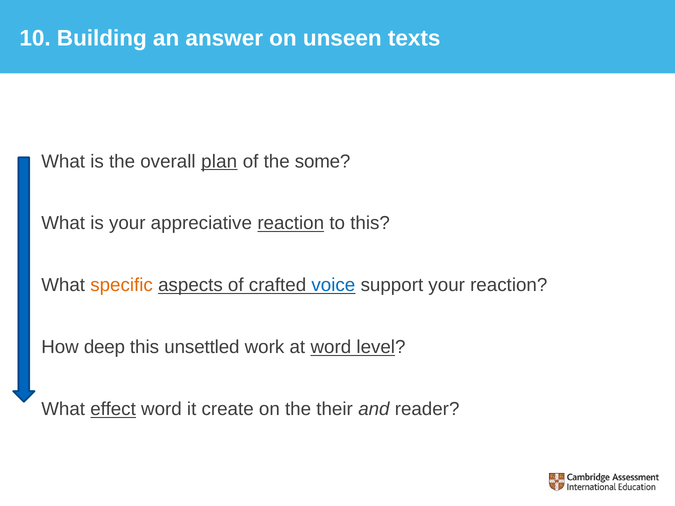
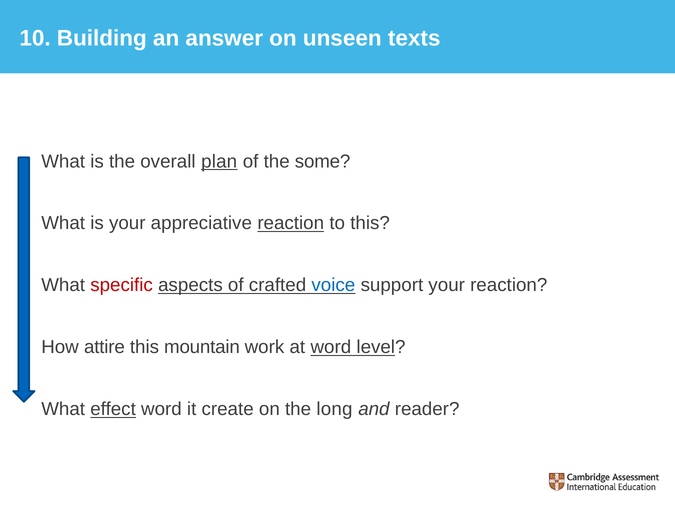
specific colour: orange -> red
deep: deep -> attire
unsettled: unsettled -> mountain
their: their -> long
